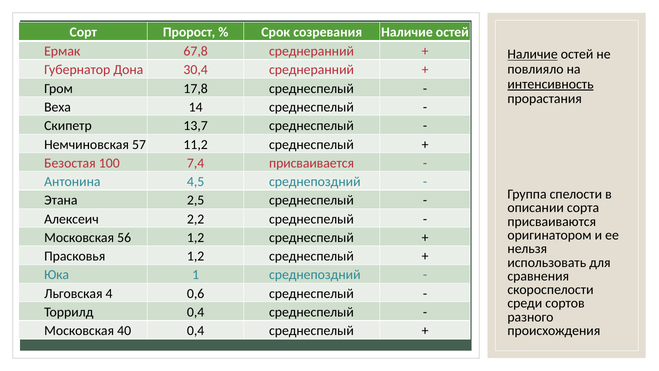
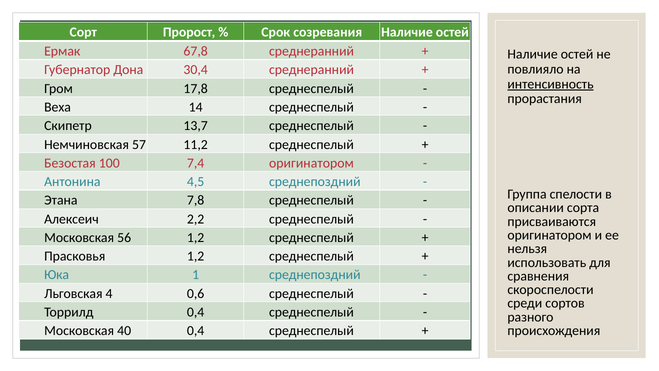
Наличие at (533, 54) underline: present -> none
7,4 присваивается: присваивается -> оригинатором
2,5: 2,5 -> 7,8
